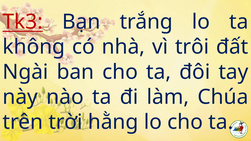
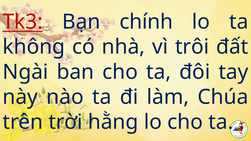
trắng: trắng -> chính
